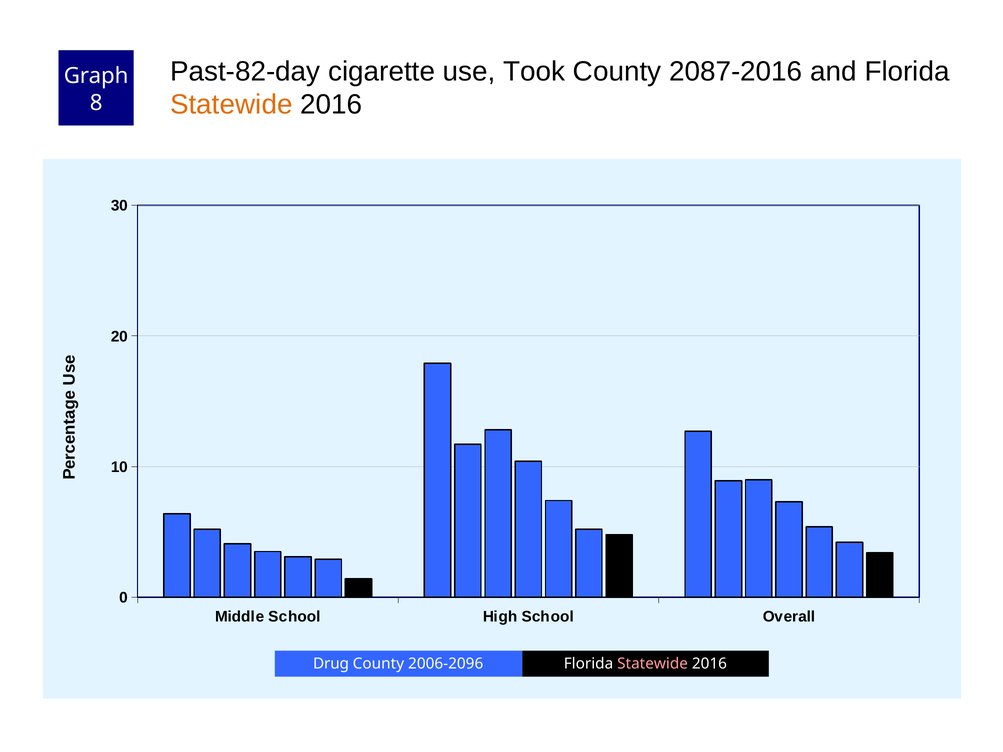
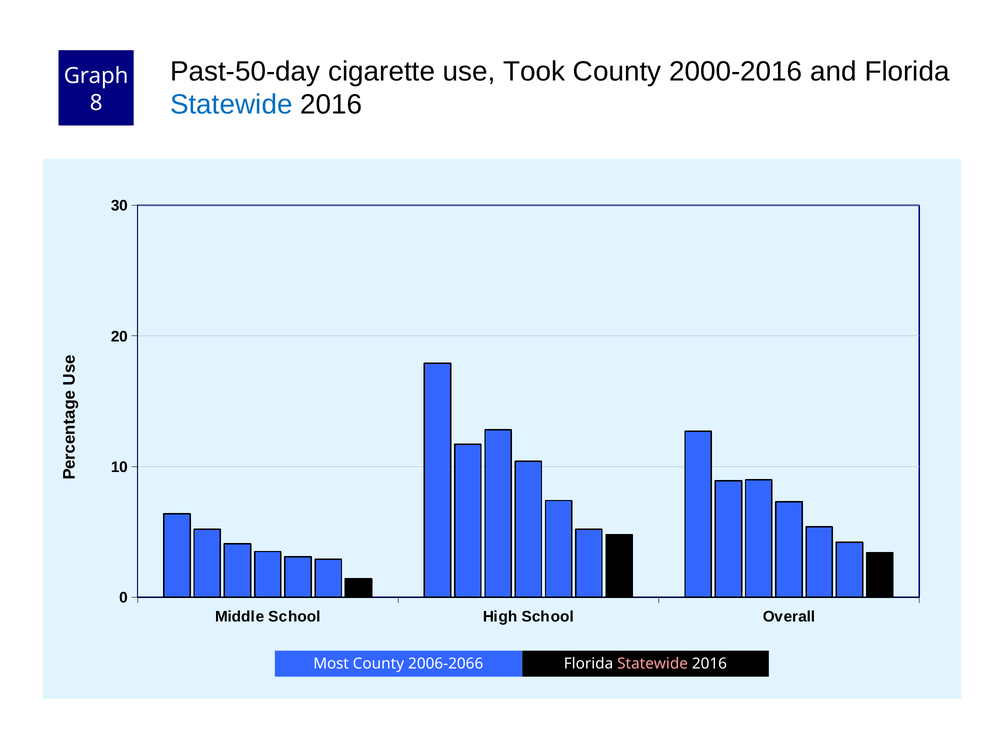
Past-82-day: Past-82-day -> Past-50-day
2087-2016: 2087-2016 -> 2000-2016
Statewide at (231, 105) colour: orange -> blue
Drug: Drug -> Most
2006-2096: 2006-2096 -> 2006-2066
